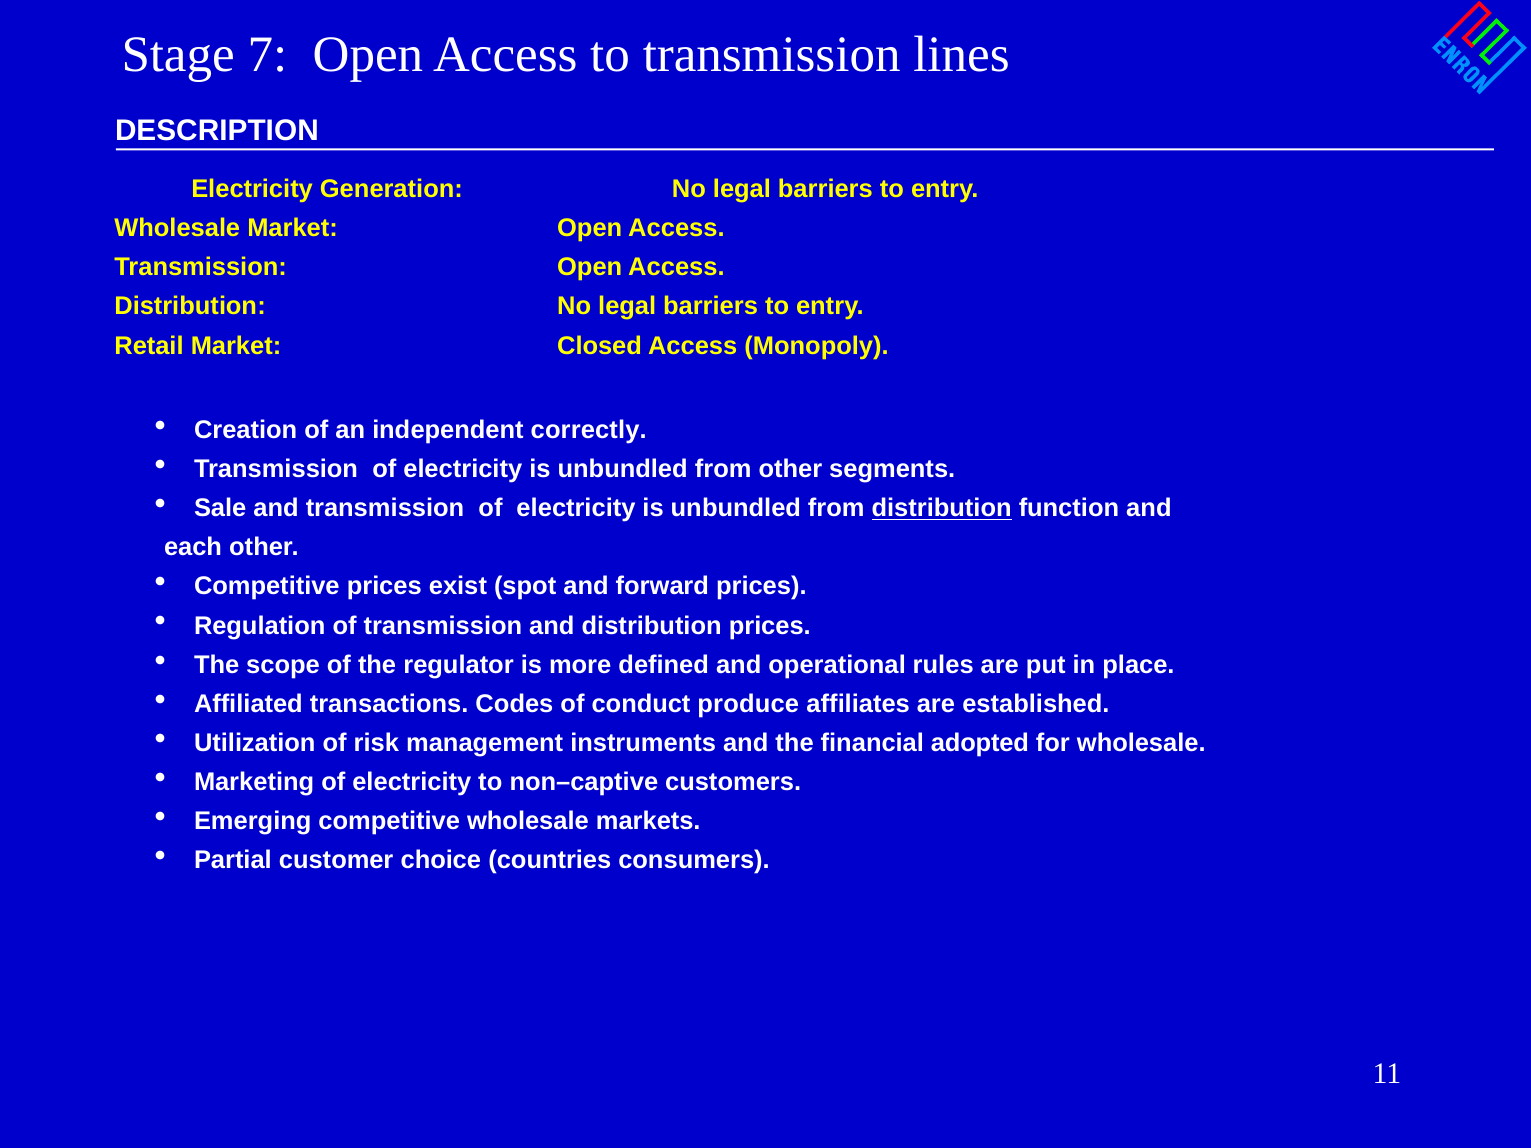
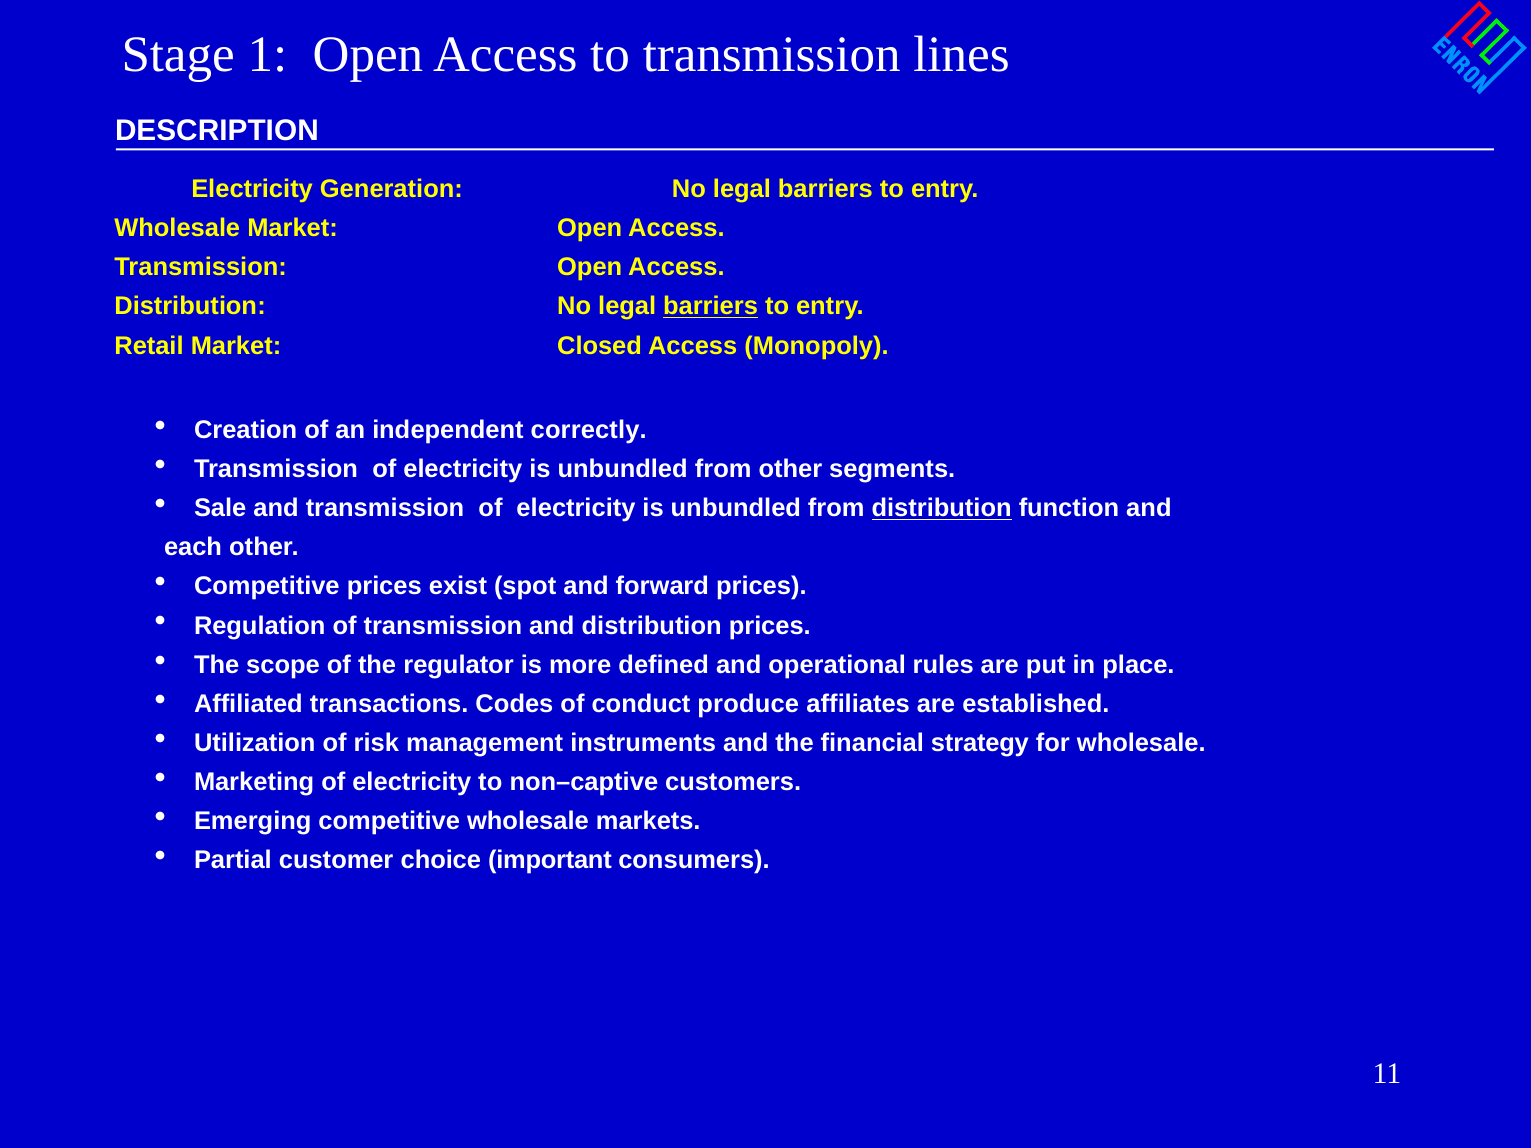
7: 7 -> 1
barriers at (711, 307) underline: none -> present
adopted: adopted -> strategy
countries: countries -> important
